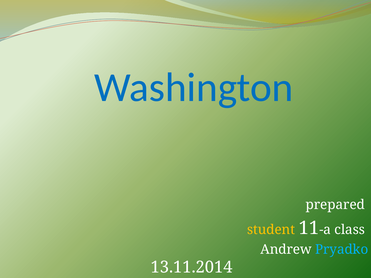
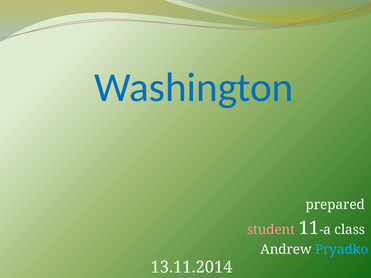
student colour: yellow -> pink
